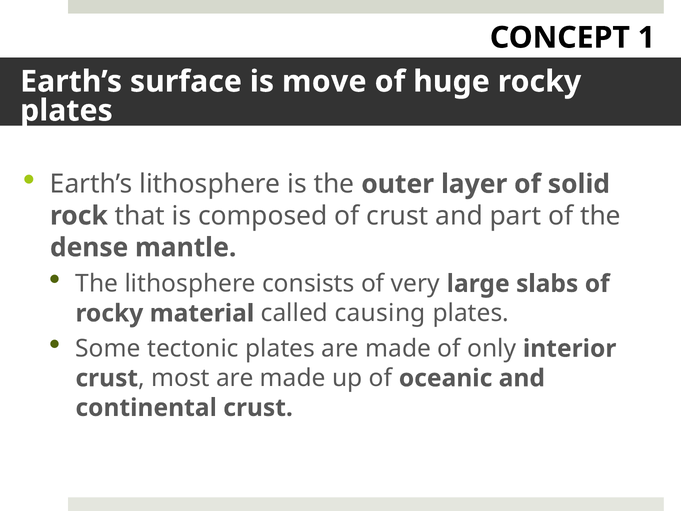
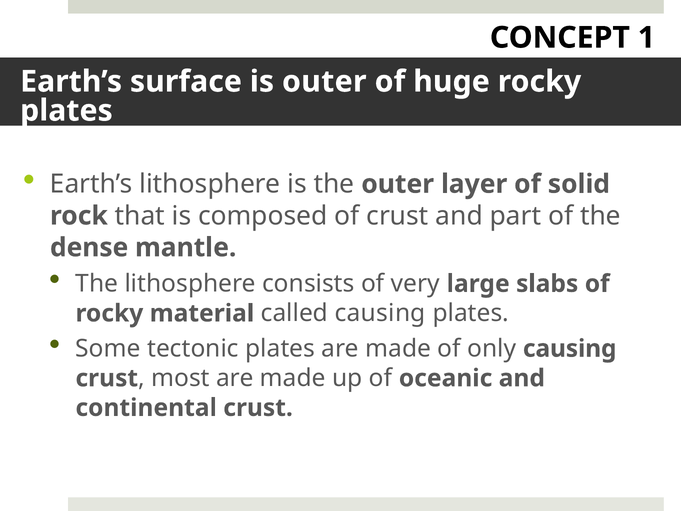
is move: move -> outer
only interior: interior -> causing
